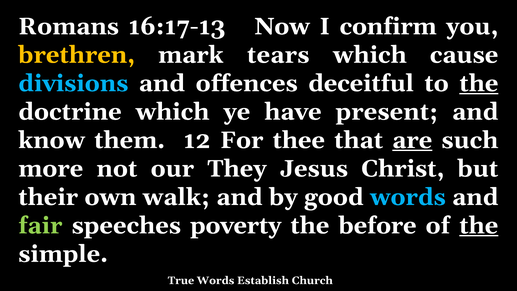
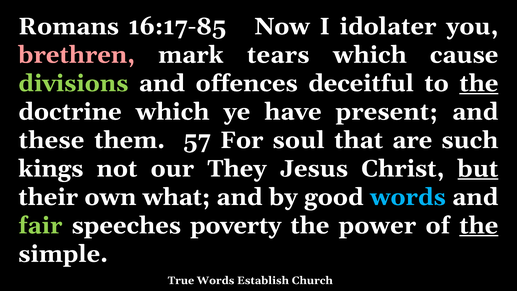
16:17-13: 16:17-13 -> 16:17-85
confirm: confirm -> idolater
brethren colour: yellow -> pink
divisions colour: light blue -> light green
know: know -> these
12: 12 -> 57
thee: thee -> soul
are underline: present -> none
more: more -> kings
but underline: none -> present
walk: walk -> what
before: before -> power
